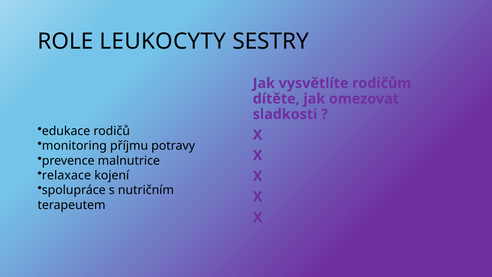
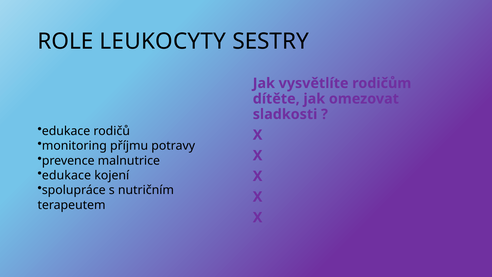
relaxace at (66, 175): relaxace -> edukace
